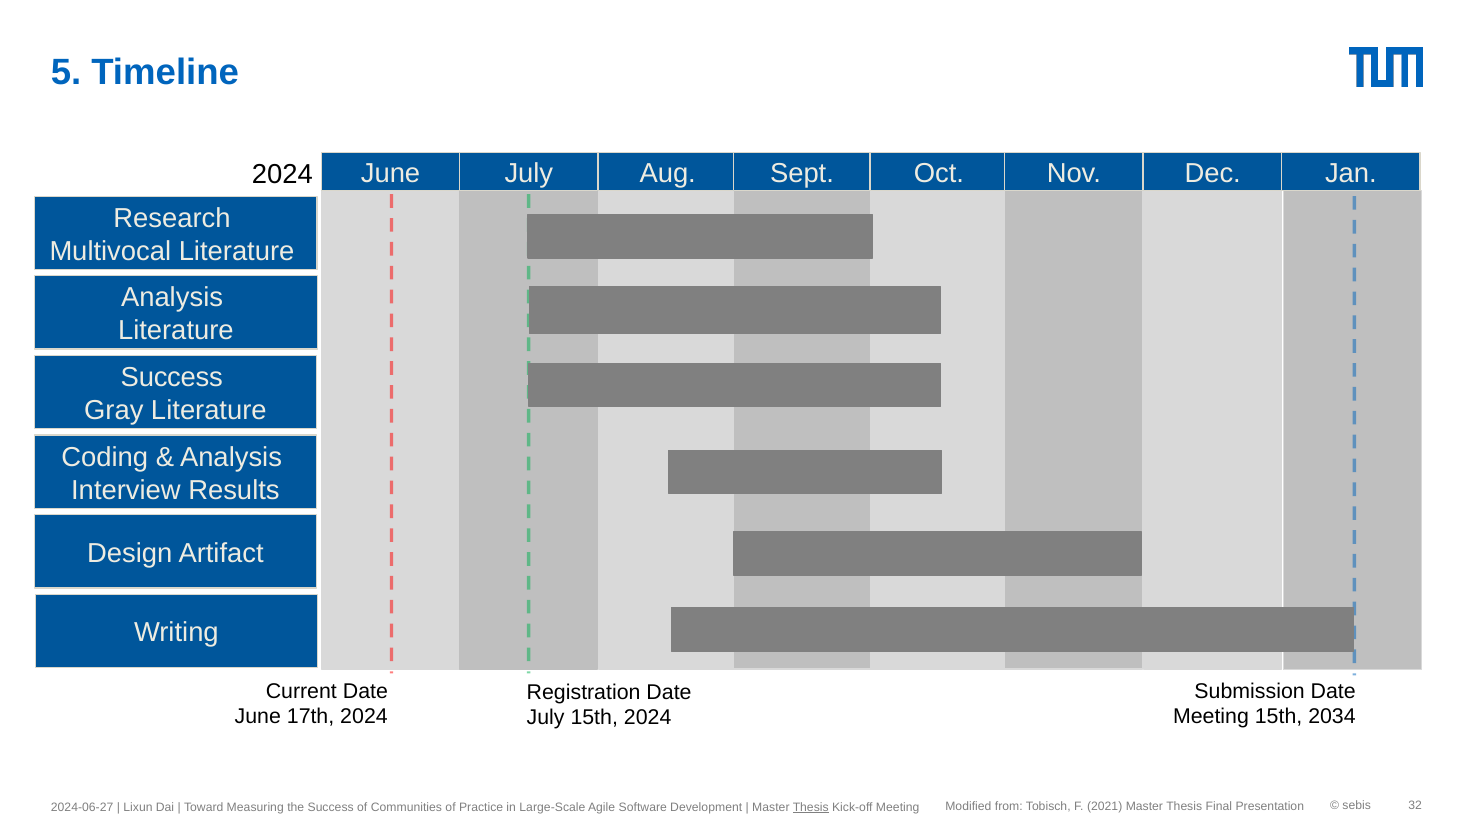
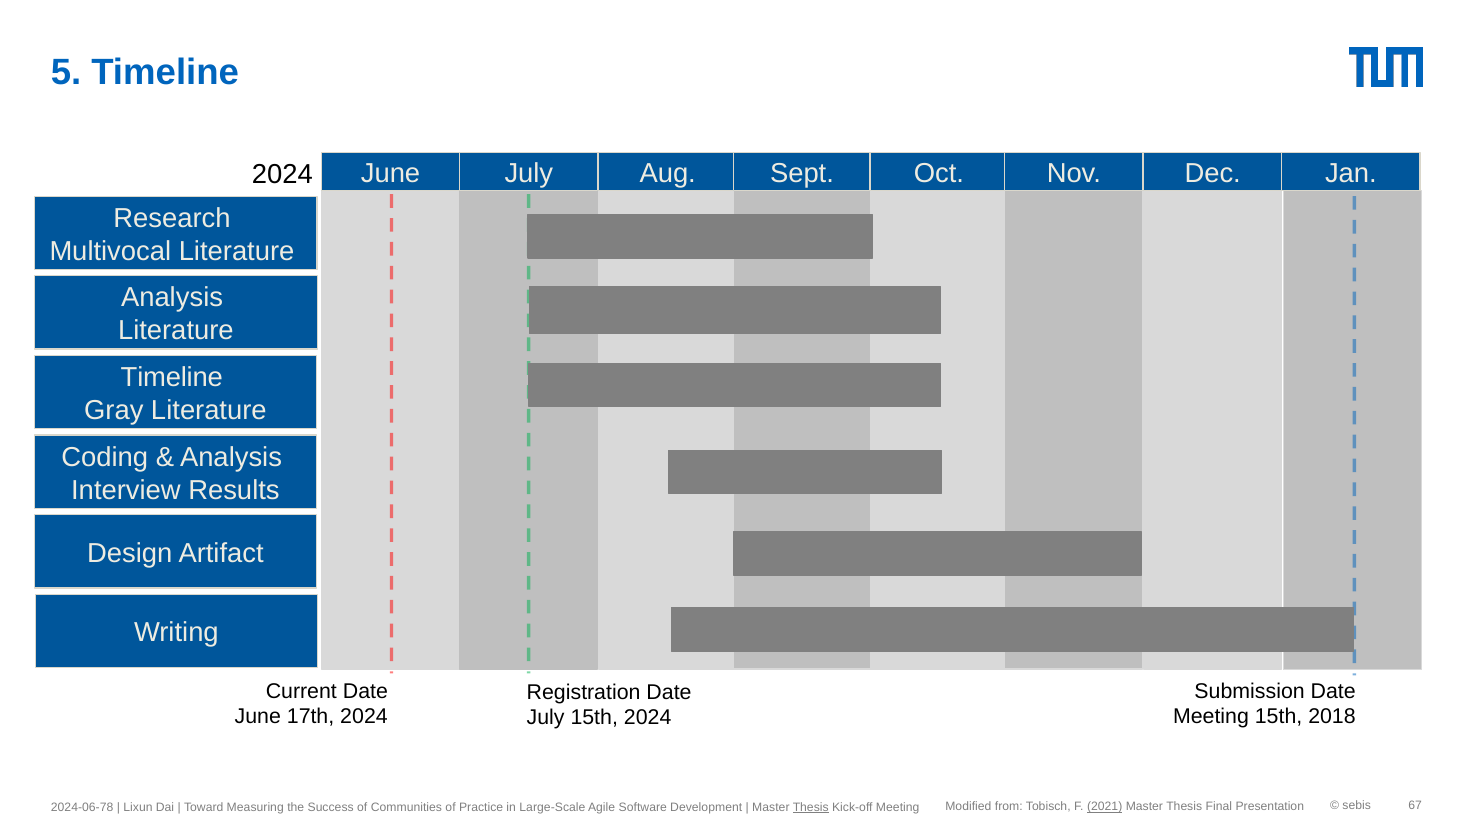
Success at (172, 378): Success -> Timeline
2034: 2034 -> 2018
2021 underline: none -> present
2024-06-27: 2024-06-27 -> 2024-06-78
32: 32 -> 67
